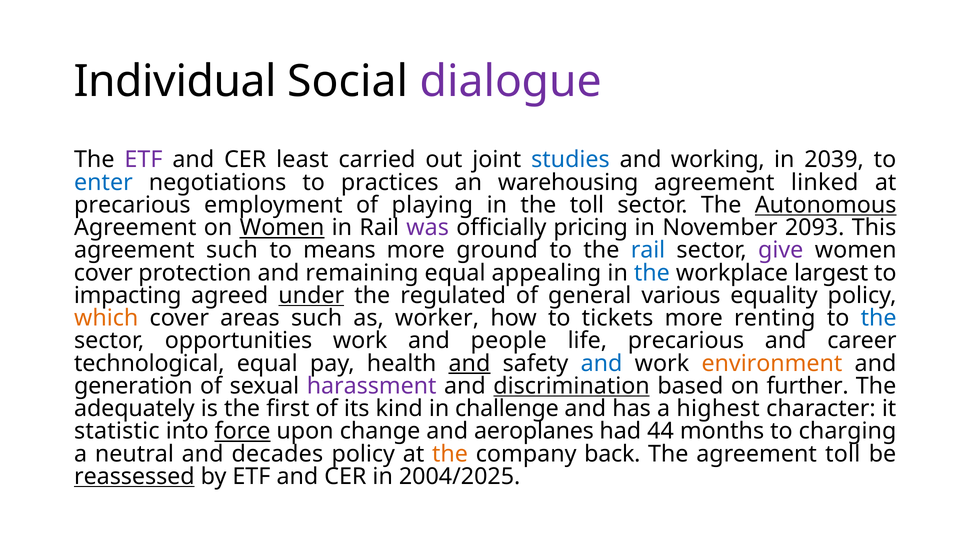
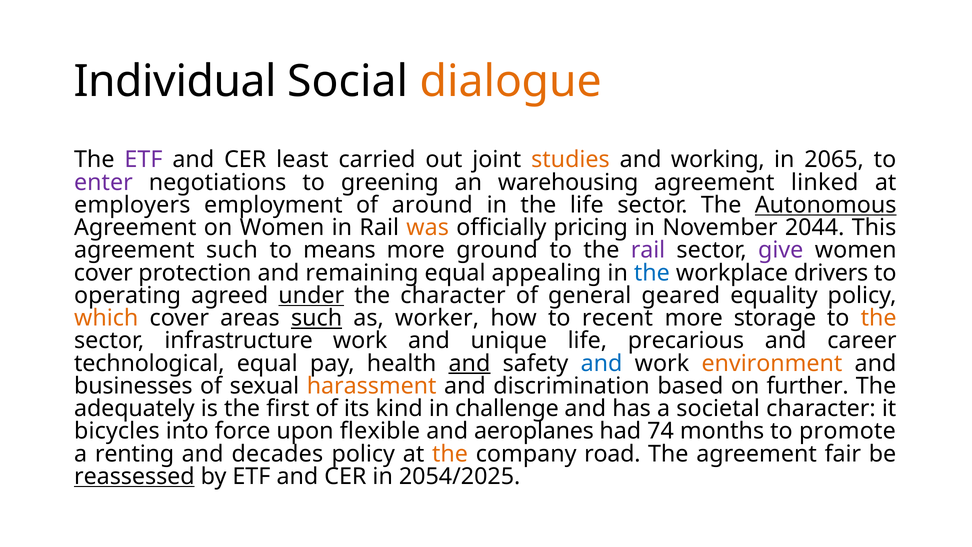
dialogue colour: purple -> orange
studies colour: blue -> orange
2039: 2039 -> 2065
enter colour: blue -> purple
practices: practices -> greening
precarious at (132, 205): precarious -> employers
playing: playing -> around
the toll: toll -> life
Women at (282, 227) underline: present -> none
was colour: purple -> orange
2093: 2093 -> 2044
rail at (648, 250) colour: blue -> purple
largest: largest -> drivers
impacting: impacting -> operating
the regulated: regulated -> character
various: various -> geared
such at (317, 318) underline: none -> present
tickets: tickets -> recent
renting: renting -> storage
the at (879, 318) colour: blue -> orange
opportunities: opportunities -> infrastructure
people: people -> unique
generation: generation -> businesses
harassment colour: purple -> orange
discrimination underline: present -> none
highest: highest -> societal
statistic: statistic -> bicycles
force underline: present -> none
change: change -> flexible
44: 44 -> 74
charging: charging -> promote
neutral: neutral -> renting
back: back -> road
agreement toll: toll -> fair
2004/2025: 2004/2025 -> 2054/2025
